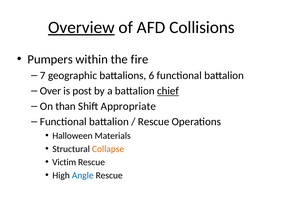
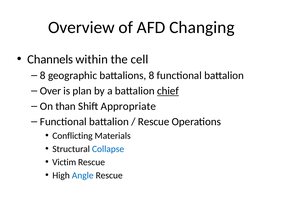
Overview underline: present -> none
Collisions: Collisions -> Changing
Pumpers: Pumpers -> Channels
fire: fire -> cell
7 at (43, 76): 7 -> 8
battalions 6: 6 -> 8
post: post -> plan
Halloween: Halloween -> Conflicting
Collapse colour: orange -> blue
